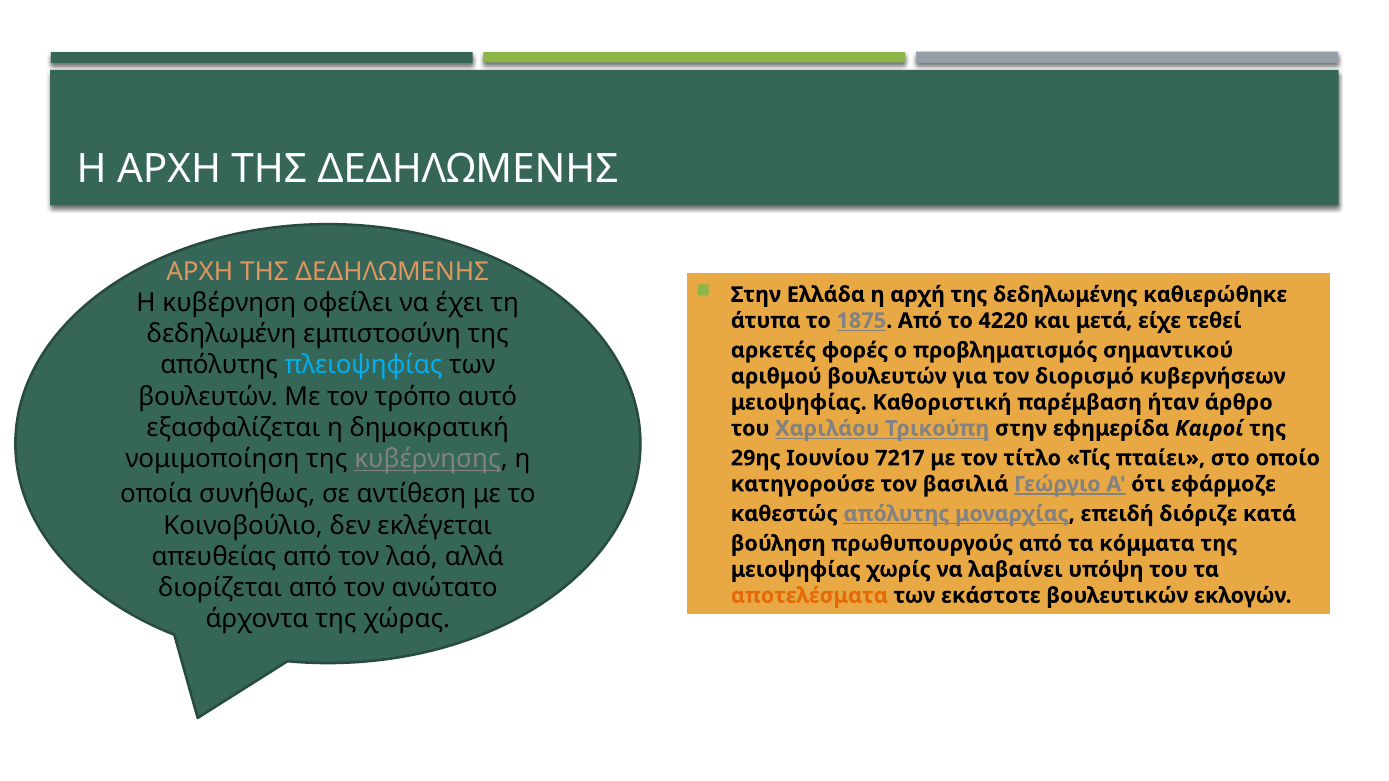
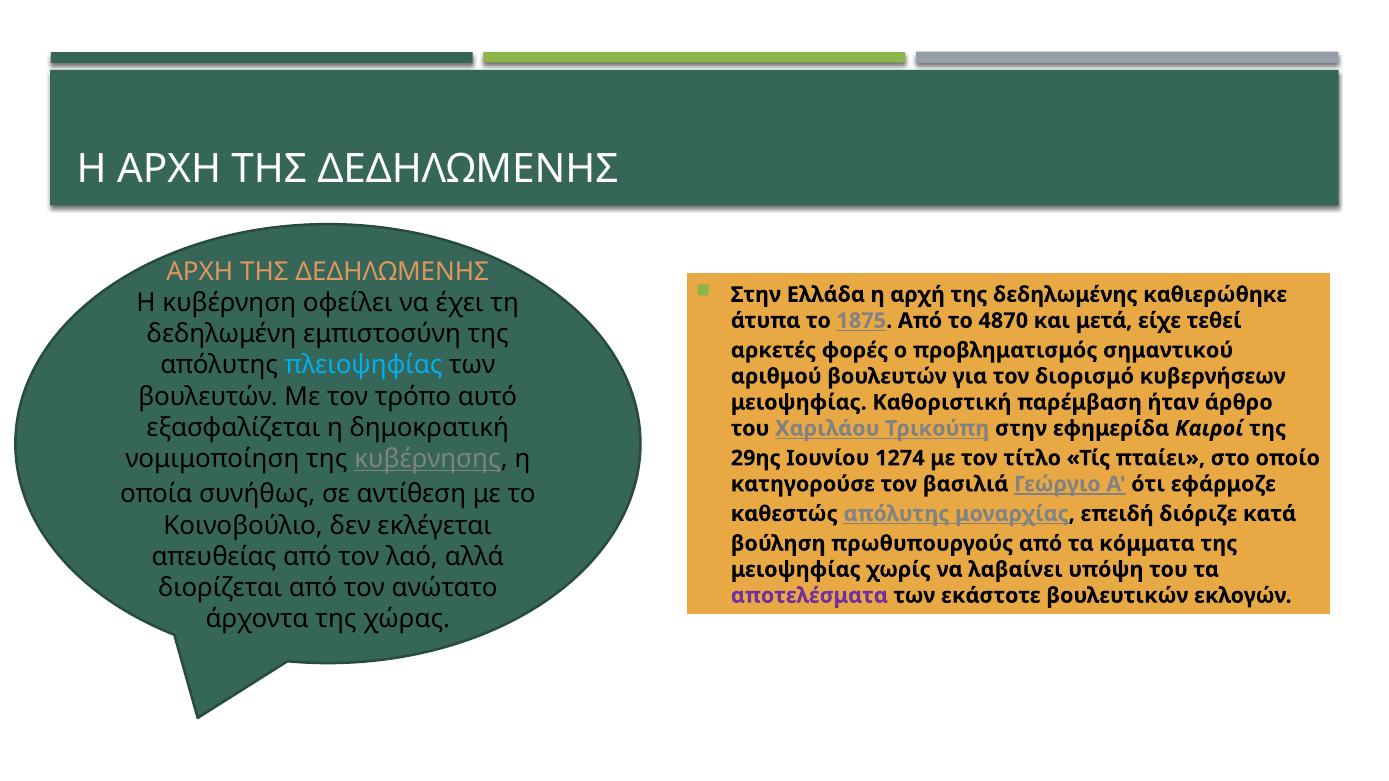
4220: 4220 -> 4870
7217: 7217 -> 1274
αποτελέσματα colour: orange -> purple
